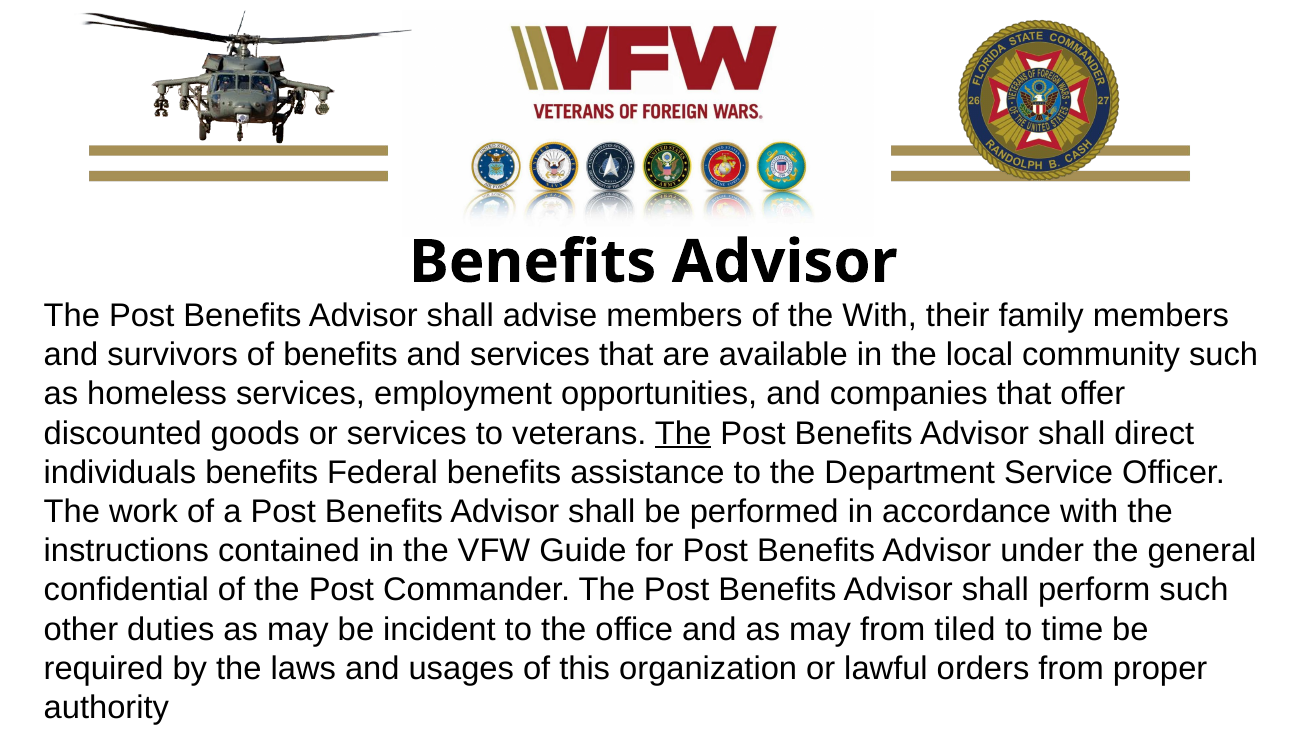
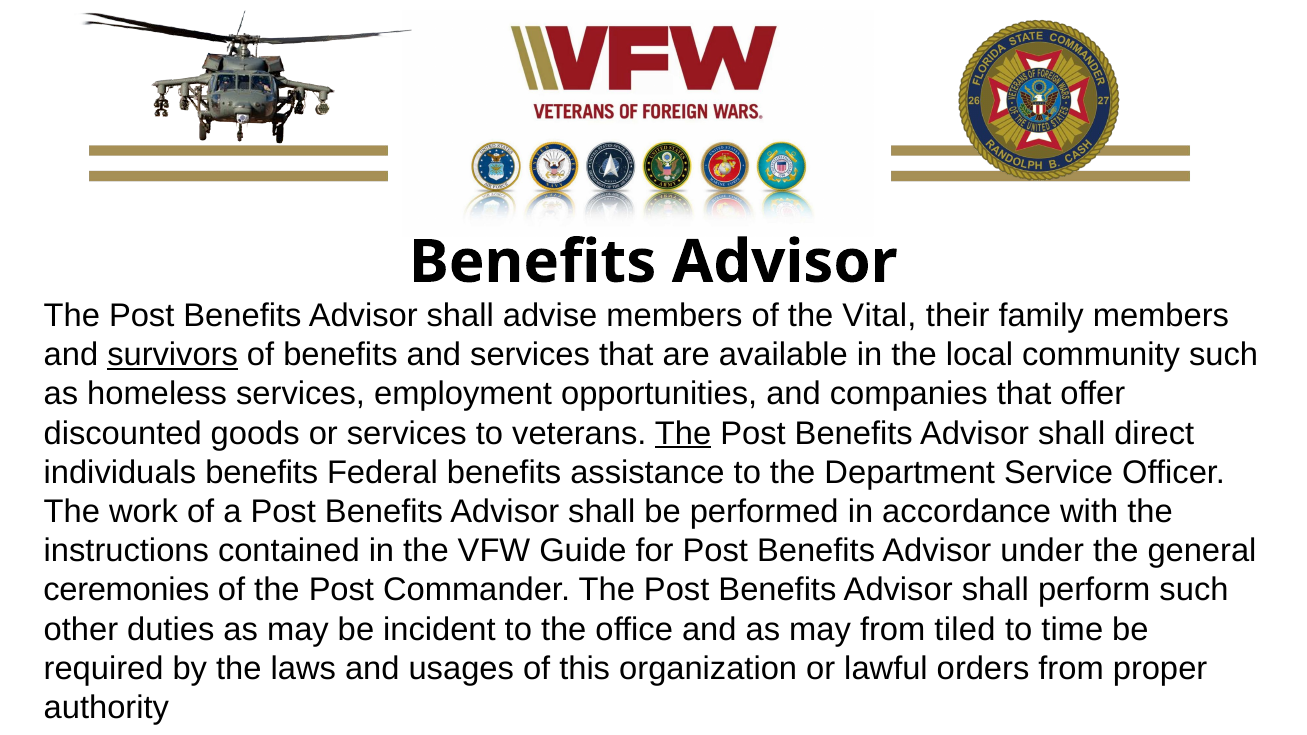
With at (880, 316): With -> Vital
survivors underline: none -> present
confidential: confidential -> ceremonies
